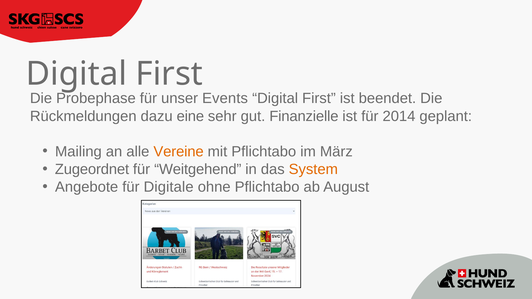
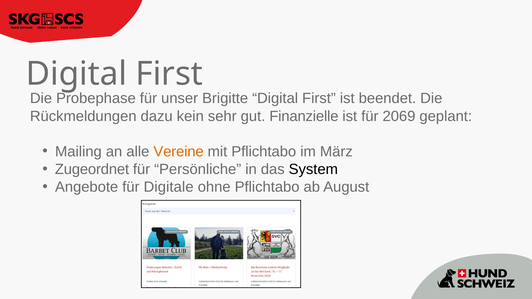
Events: Events -> Brigitte
eine: eine -> kein
2014: 2014 -> 2069
Weitgehend: Weitgehend -> Persönliche
System colour: orange -> black
